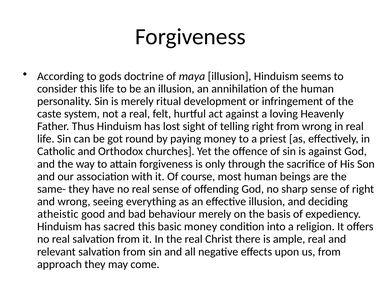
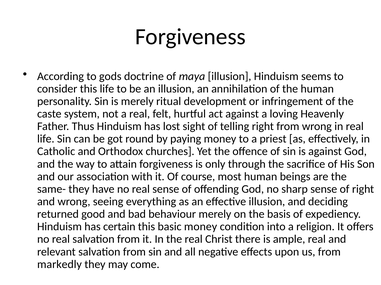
atheistic: atheistic -> returned
sacred: sacred -> certain
approach: approach -> markedly
